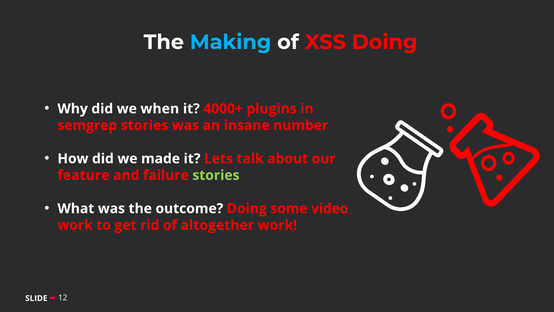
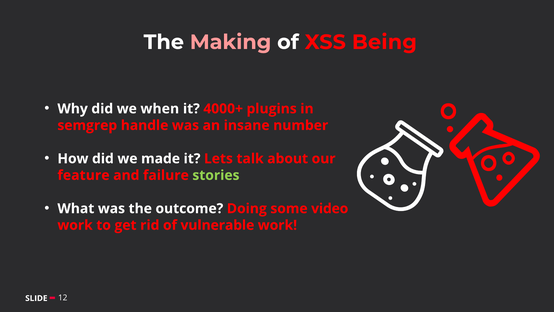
Making colour: light blue -> pink
XSS Doing: Doing -> Being
semgrep stories: stories -> handle
altogether: altogether -> vulnerable
